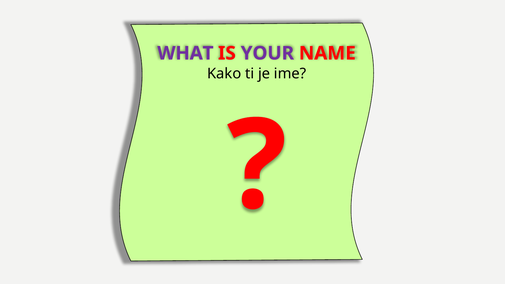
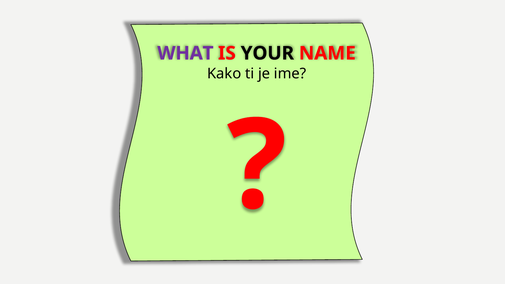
YOUR colour: purple -> black
